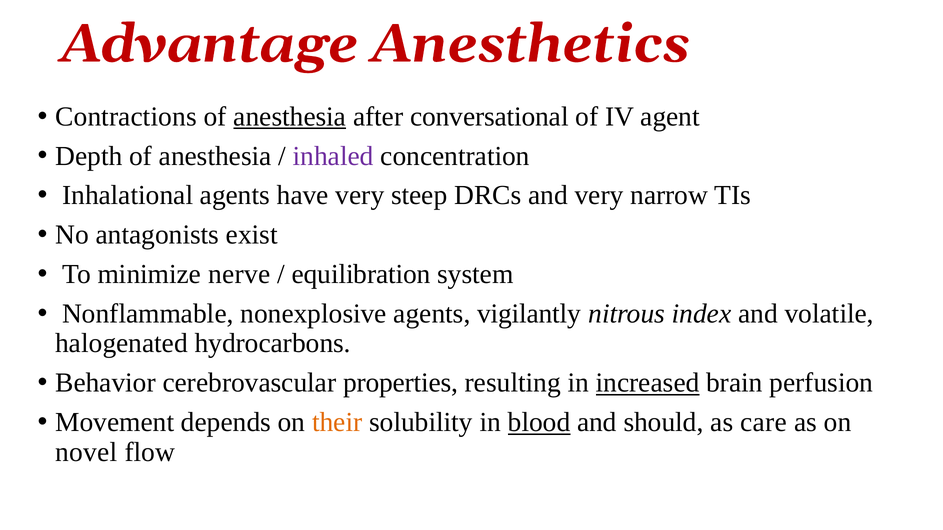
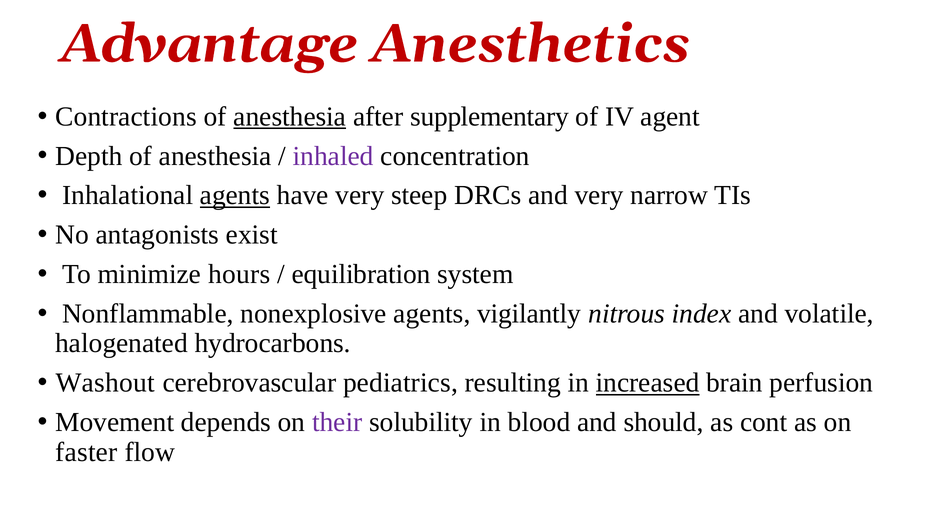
conversational: conversational -> supplementary
agents at (235, 196) underline: none -> present
nerve: nerve -> hours
Behavior: Behavior -> Washout
properties: properties -> pediatrics
their colour: orange -> purple
blood underline: present -> none
care: care -> cont
novel: novel -> faster
